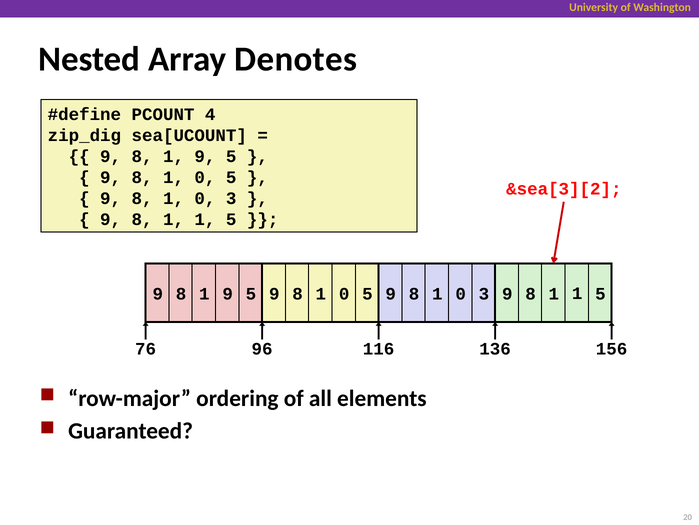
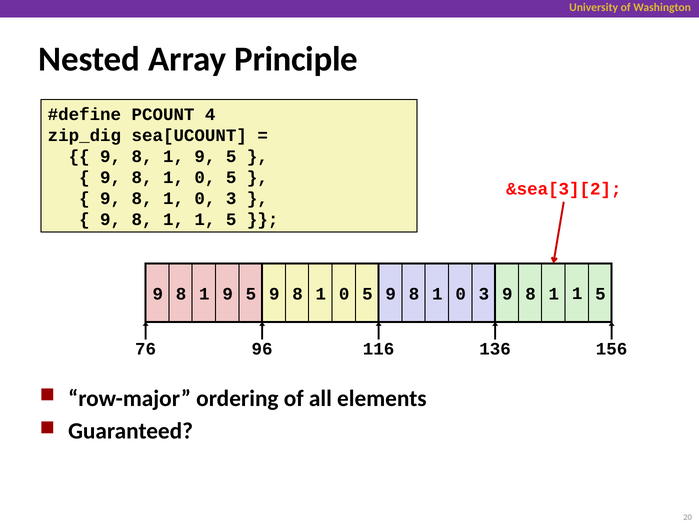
Denotes: Denotes -> Principle
